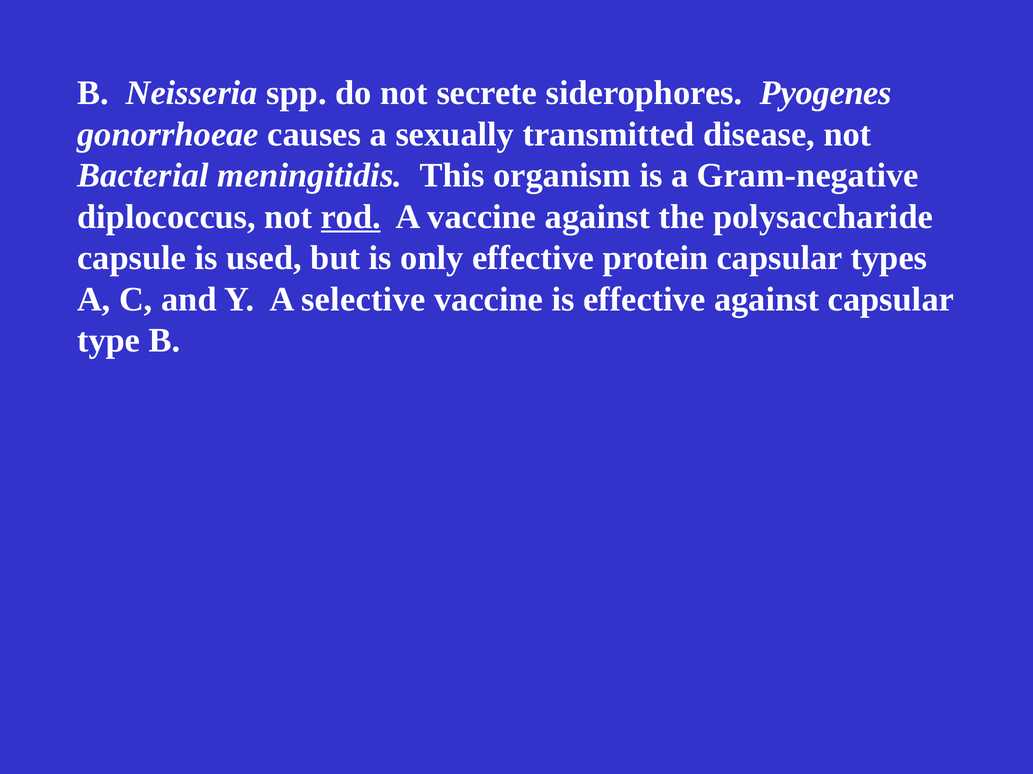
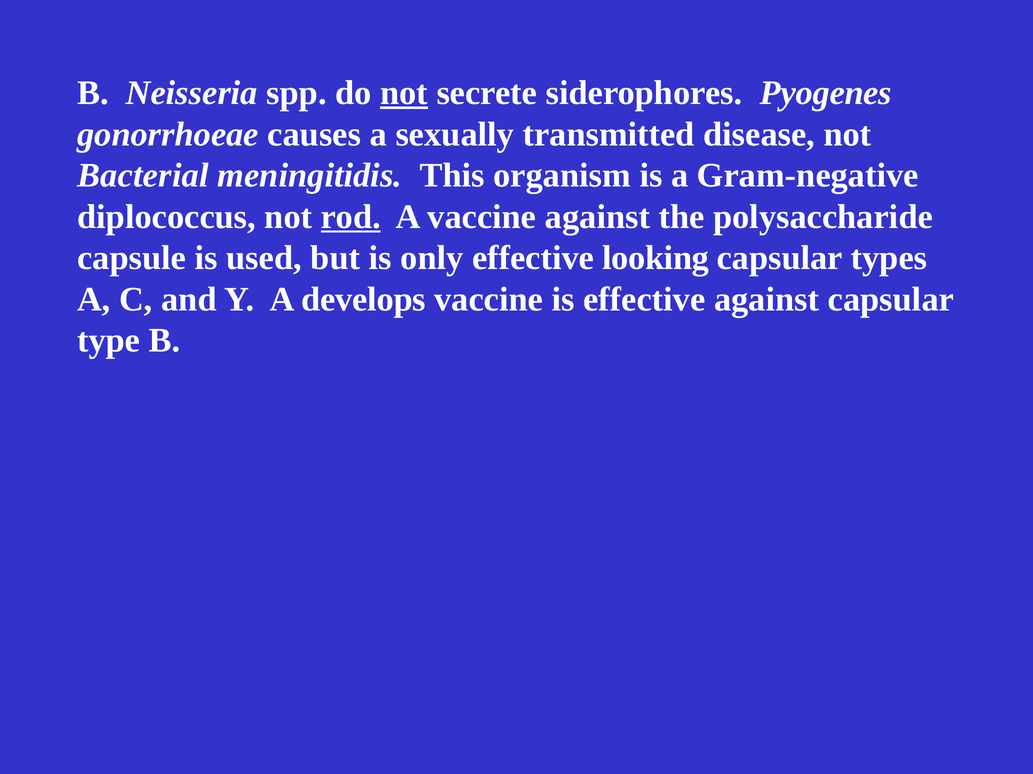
not at (404, 93) underline: none -> present
protein: protein -> looking
selective: selective -> develops
